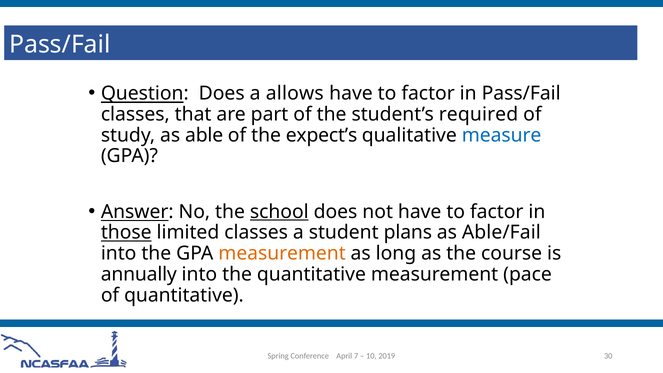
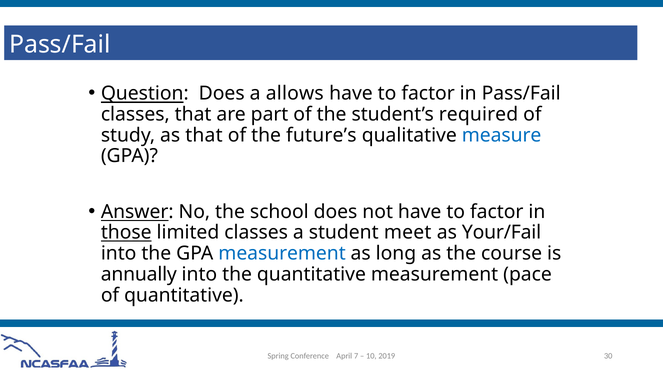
as able: able -> that
expect’s: expect’s -> future’s
school underline: present -> none
plans: plans -> meet
Able/Fail: Able/Fail -> Your/Fail
measurement at (282, 253) colour: orange -> blue
